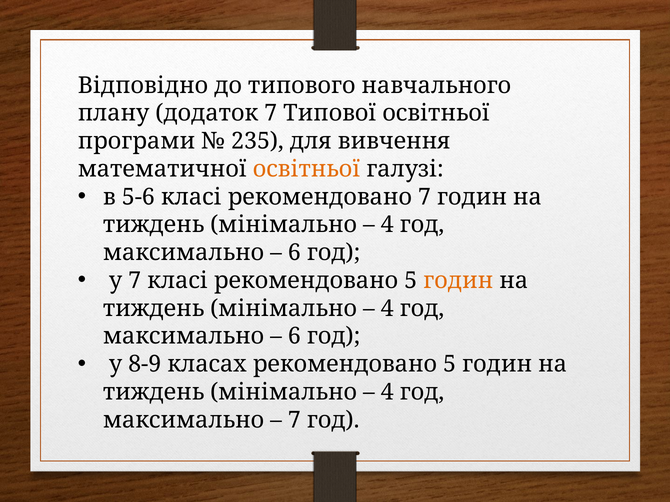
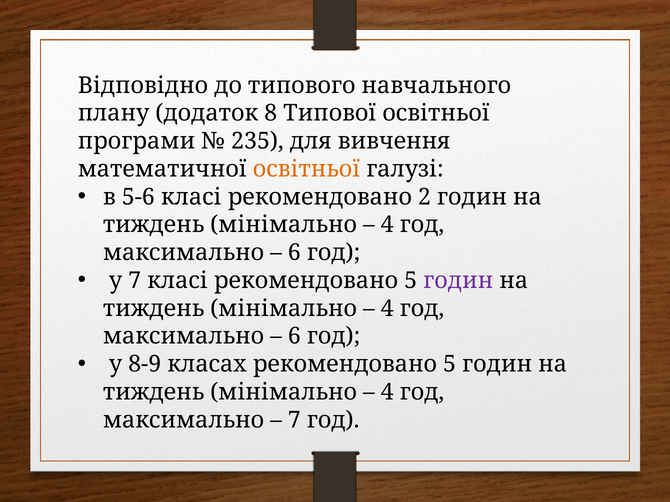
додаток 7: 7 -> 8
рекомендовано 7: 7 -> 2
годин at (458, 281) colour: orange -> purple
